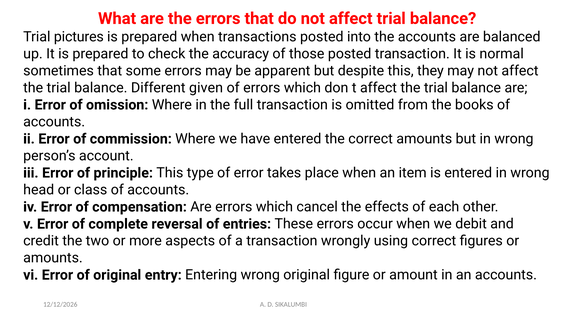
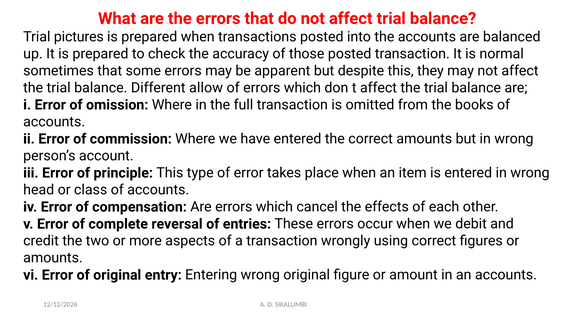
given: given -> allow
